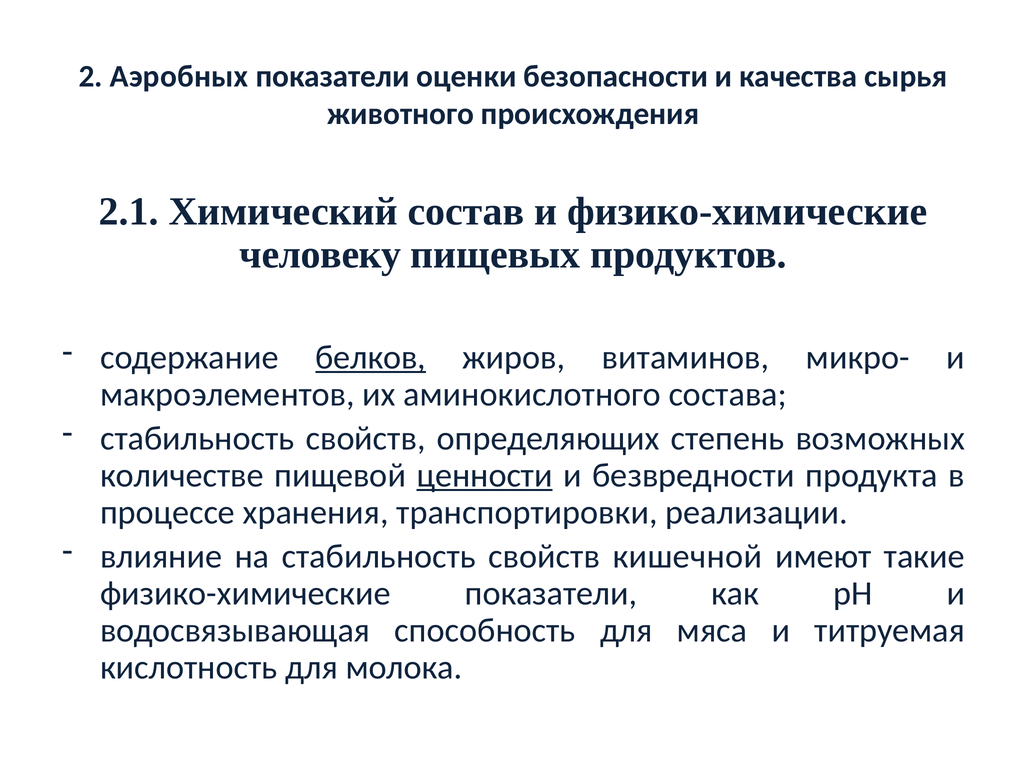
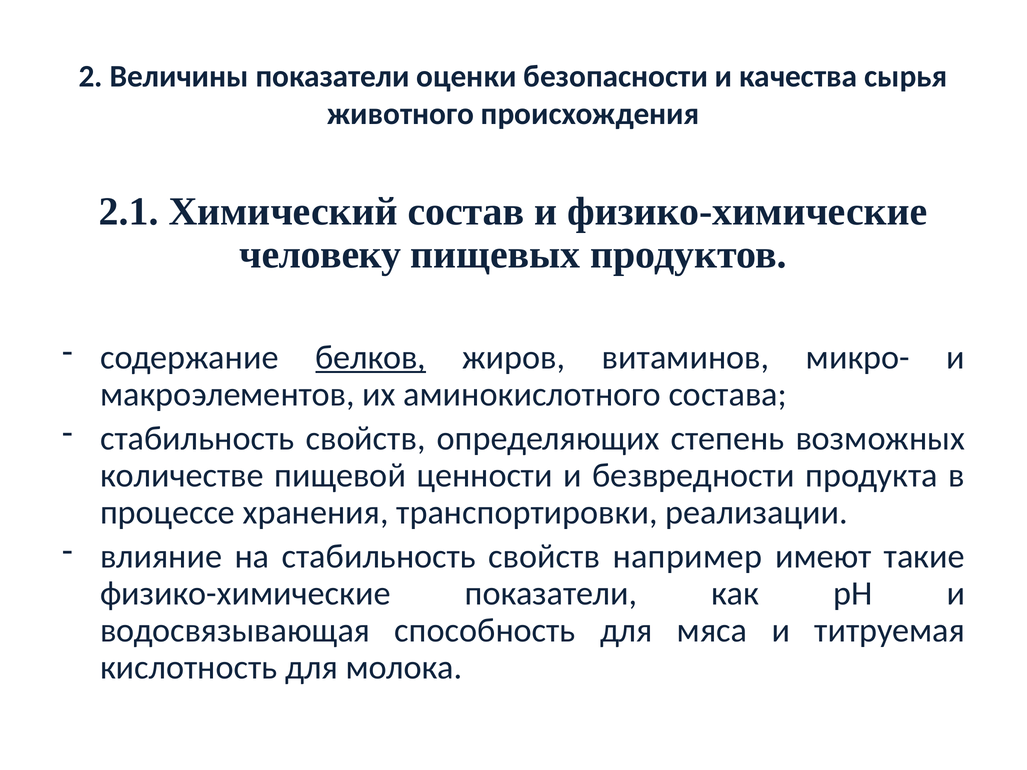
Аэробных: Аэробных -> Величины
ценности underline: present -> none
кишечной: кишечной -> например
